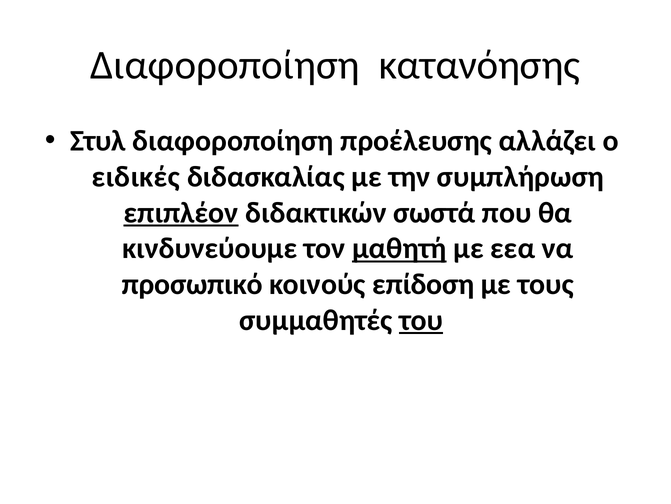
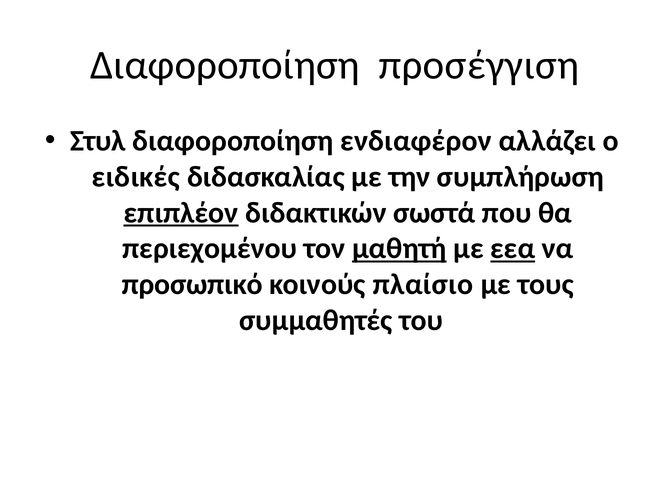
κατανόησης: κατανόησης -> προσέγγιση
προέλευσης: προέλευσης -> ενδιαφέρον
κινδυνεύουμε: κινδυνεύουμε -> περιεχομένου
εεα underline: none -> present
επίδοση: επίδοση -> πλαίσιο
του underline: present -> none
